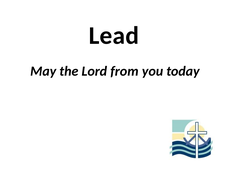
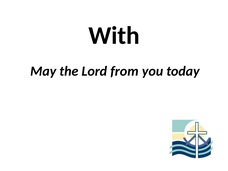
Lead: Lead -> With
